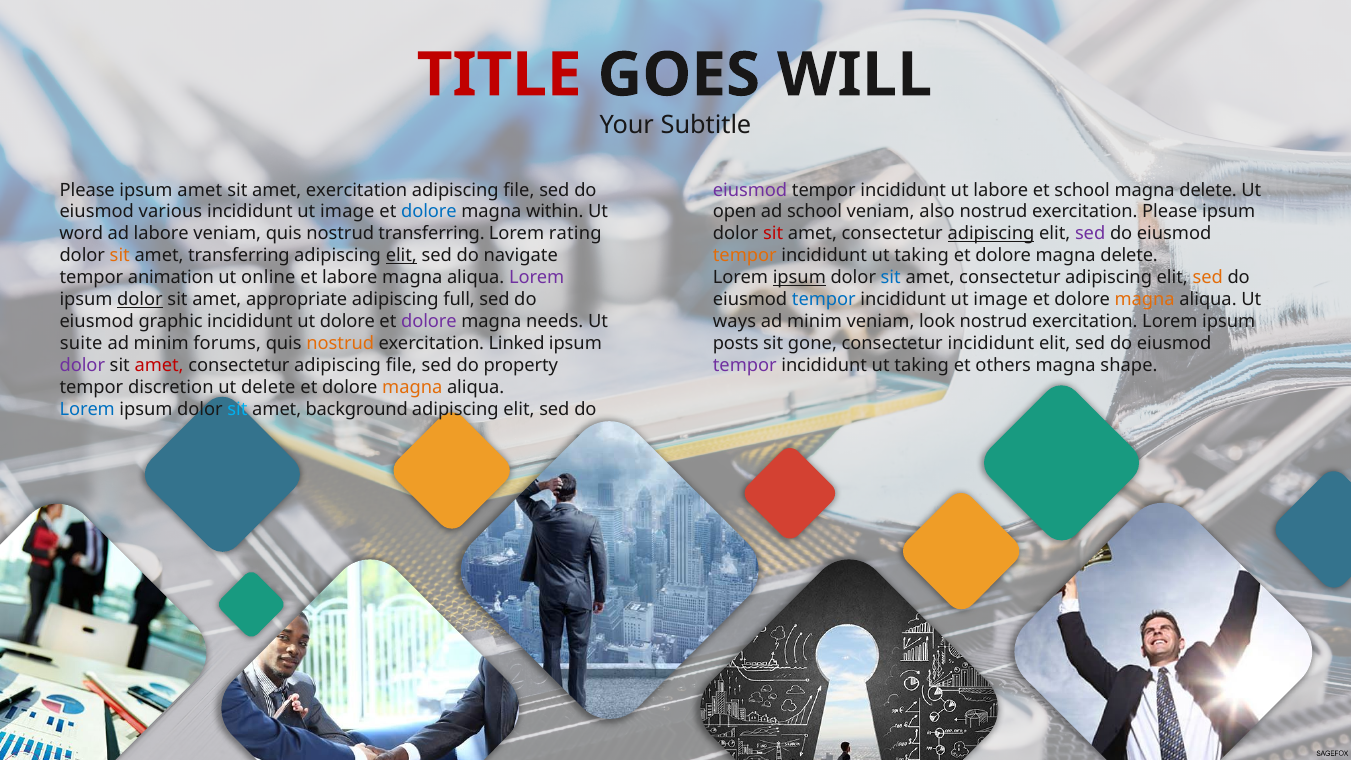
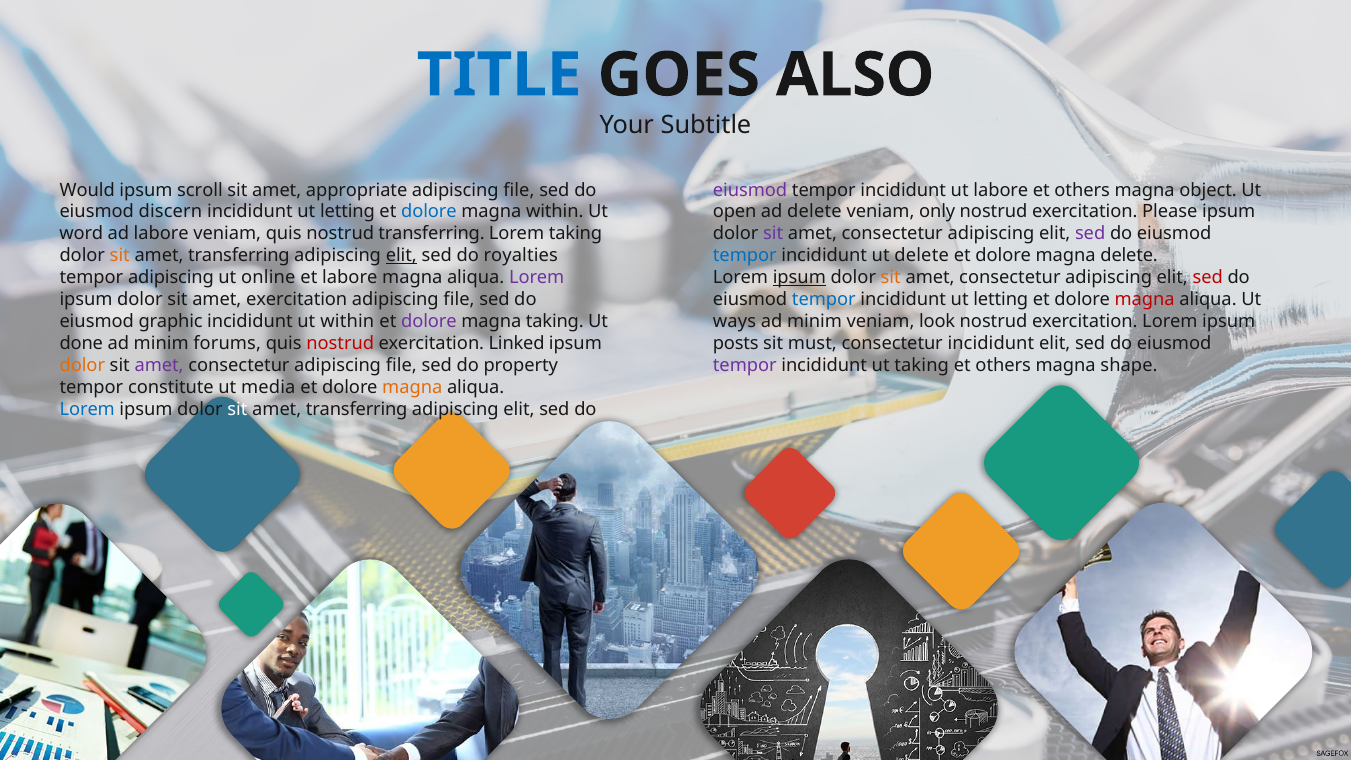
TITLE colour: red -> blue
WILL: WILL -> ALSO
Please at (87, 190): Please -> Would
ipsum amet: amet -> scroll
amet exercitation: exercitation -> appropriate
labore et school: school -> others
delete at (1208, 190): delete -> object
various: various -> discern
image at (347, 212): image -> letting
ad school: school -> delete
also: also -> only
Lorem rating: rating -> taking
sit at (773, 234) colour: red -> purple
adipiscing at (991, 234) underline: present -> none
navigate: navigate -> royalties
tempor at (745, 256) colour: orange -> blue
taking at (922, 256): taking -> delete
tempor animation: animation -> adipiscing
sit at (891, 278) colour: blue -> orange
sed at (1208, 278) colour: orange -> red
dolor at (140, 300) underline: present -> none
amet appropriate: appropriate -> exercitation
full at (459, 300): full -> file
image at (1001, 300): image -> letting
magna at (1145, 300) colour: orange -> red
ut dolore: dolore -> within
magna needs: needs -> taking
suite: suite -> done
nostrud at (340, 344) colour: orange -> red
gone: gone -> must
dolor at (82, 366) colour: purple -> orange
amet at (159, 366) colour: red -> purple
discretion: discretion -> constitute
ut delete: delete -> media
sit at (237, 410) colour: light blue -> white
background at (357, 410): background -> transferring
